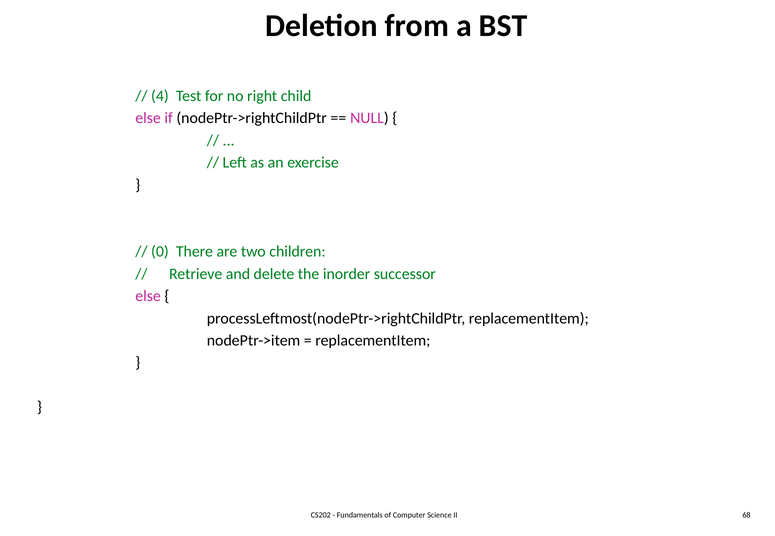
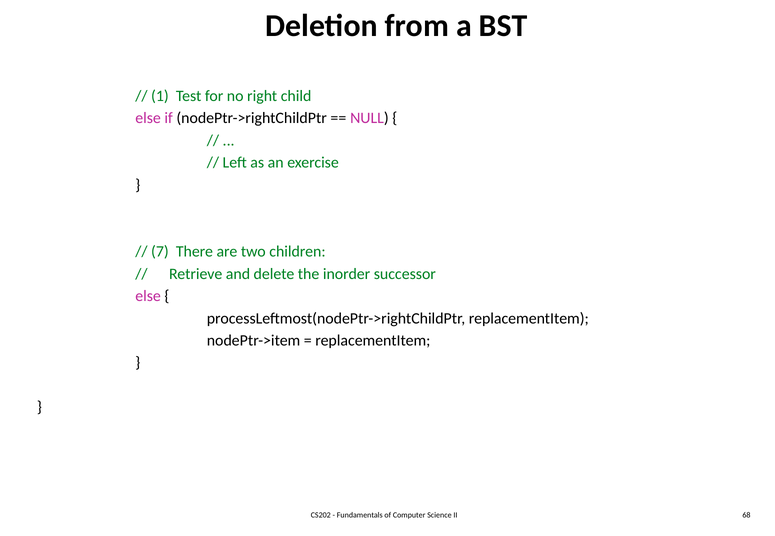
4: 4 -> 1
0: 0 -> 7
